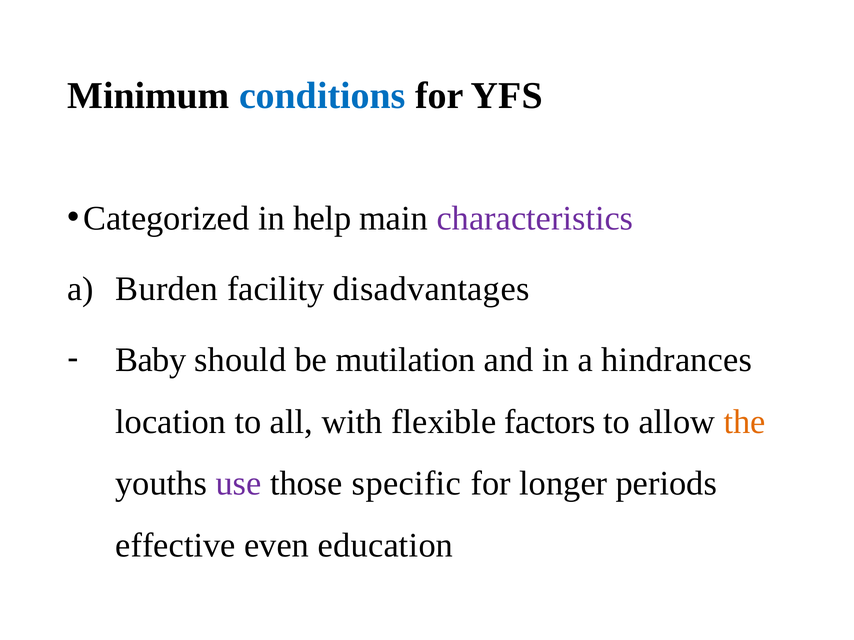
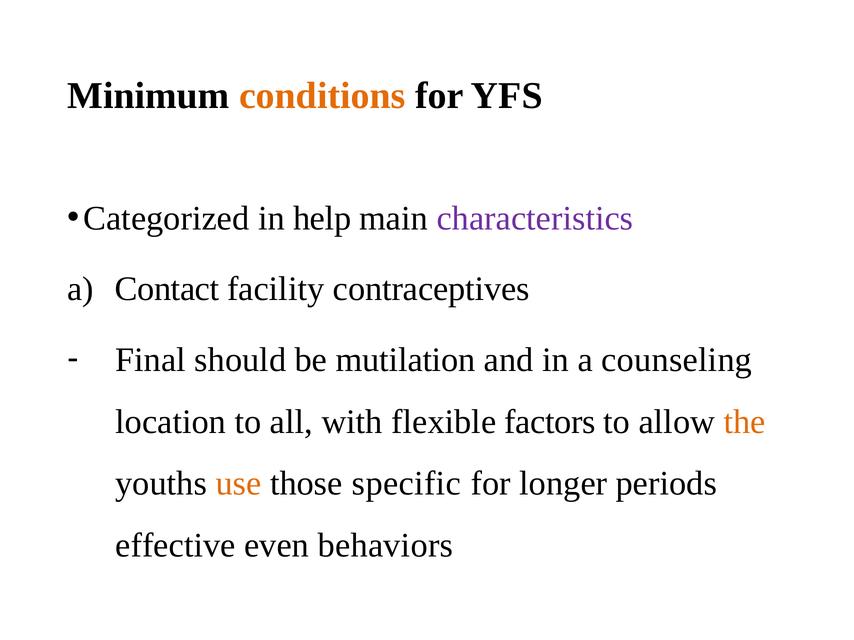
conditions colour: blue -> orange
Burden: Burden -> Contact
disadvantages: disadvantages -> contraceptives
Baby: Baby -> Final
hindrances: hindrances -> counseling
use colour: purple -> orange
education: education -> behaviors
